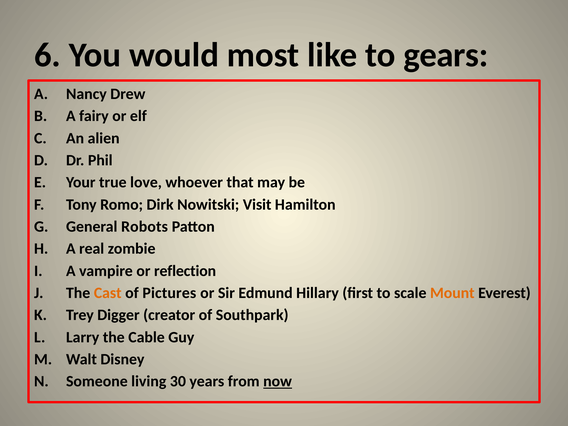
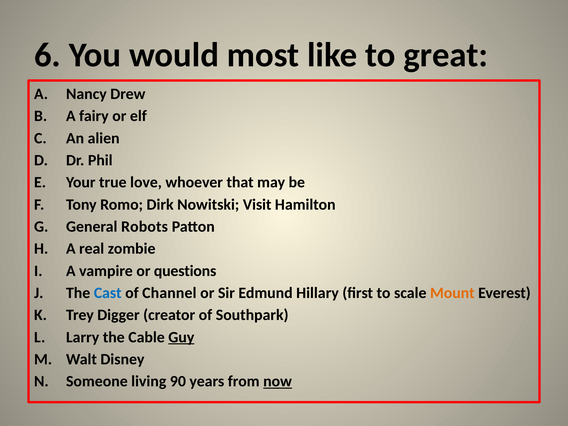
gears: gears -> great
reflection: reflection -> questions
Cast colour: orange -> blue
Pictures: Pictures -> Channel
Guy underline: none -> present
30: 30 -> 90
